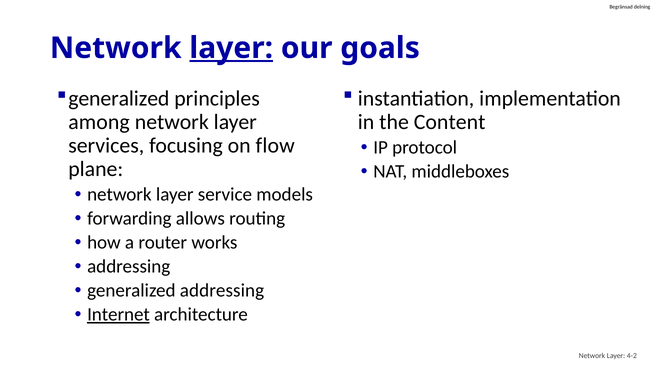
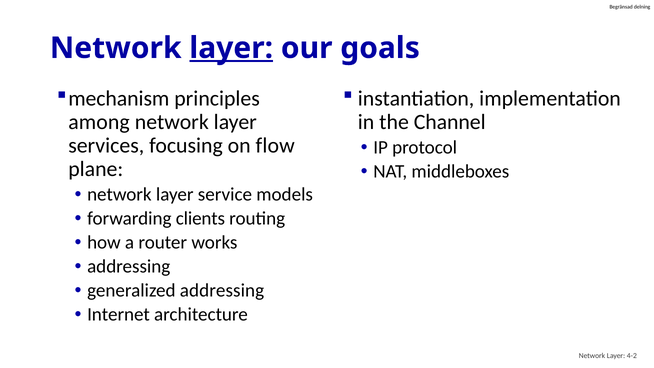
generalized at (119, 98): generalized -> mechanism
Content: Content -> Channel
allows: allows -> clients
Internet underline: present -> none
